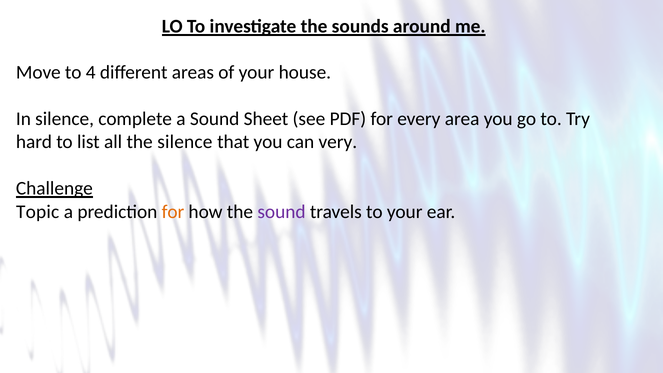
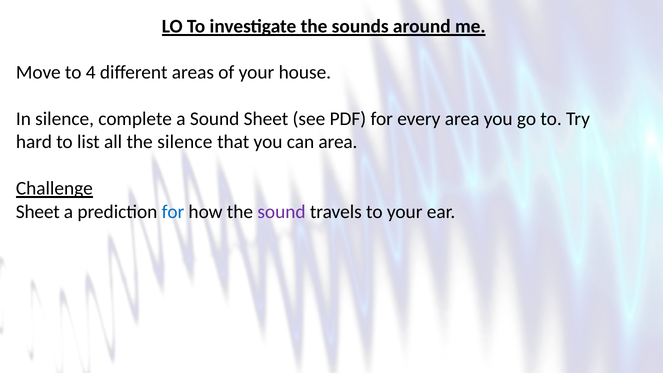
can very: very -> area
Topic at (38, 212): Topic -> Sheet
for at (173, 212) colour: orange -> blue
